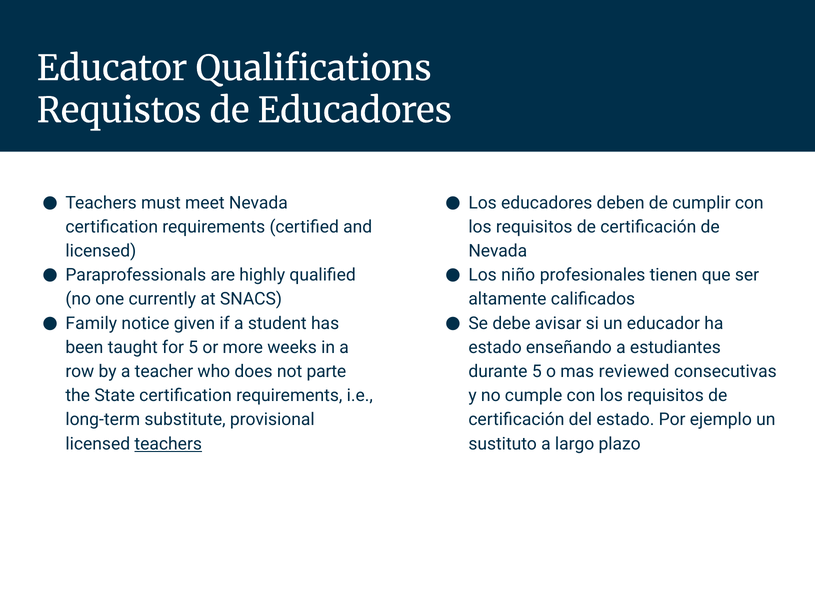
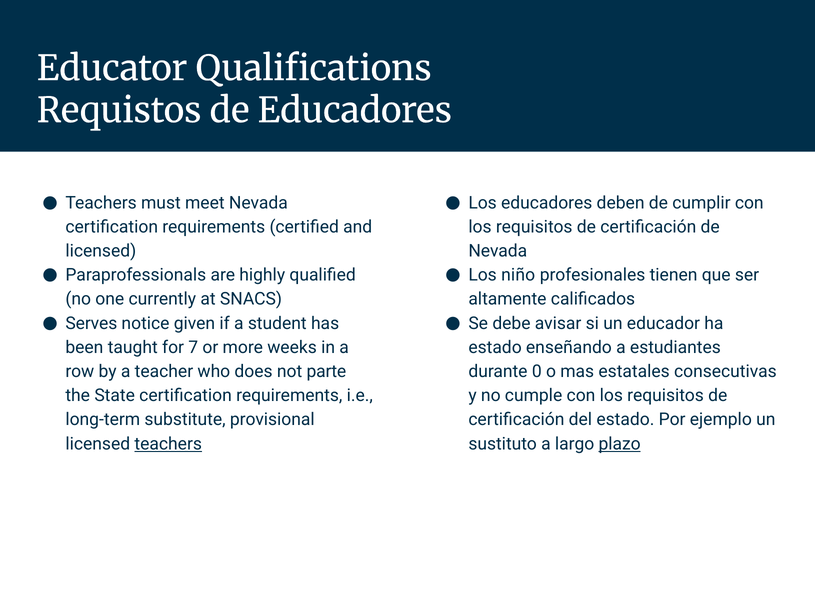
Family: Family -> Serves
for 5: 5 -> 7
durante 5: 5 -> 0
reviewed: reviewed -> estatales
plazo underline: none -> present
